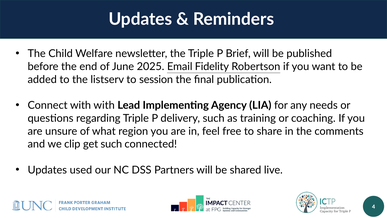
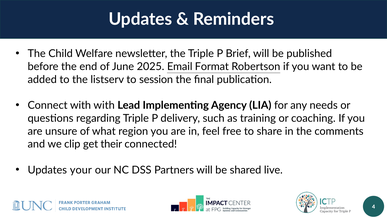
Fidelity: Fidelity -> Format
get such: such -> their
used: used -> your
